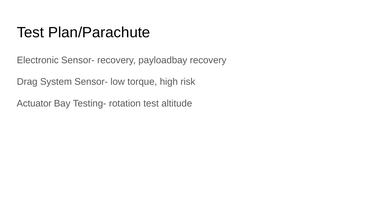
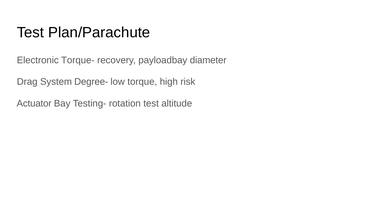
Electronic Sensor-: Sensor- -> Torque-
payloadbay recovery: recovery -> diameter
System Sensor-: Sensor- -> Degree-
